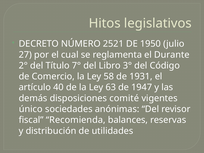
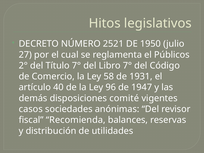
Durante: Durante -> Públicos
Libro 3°: 3° -> 7°
63: 63 -> 96
único: único -> casos
